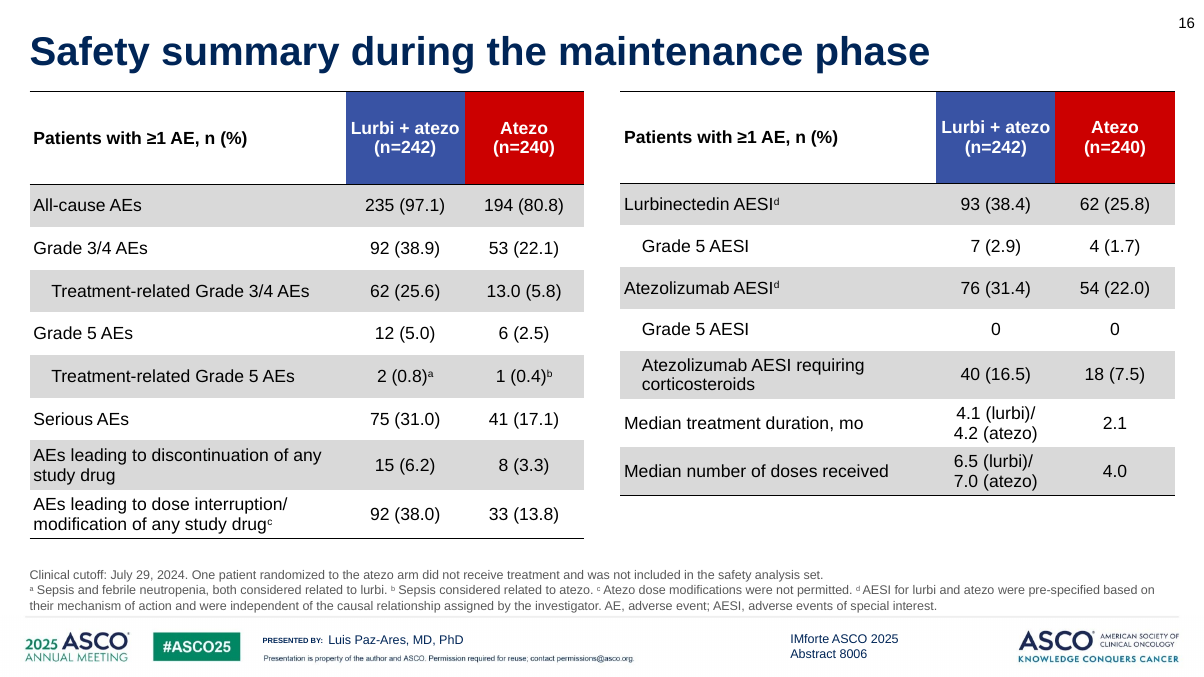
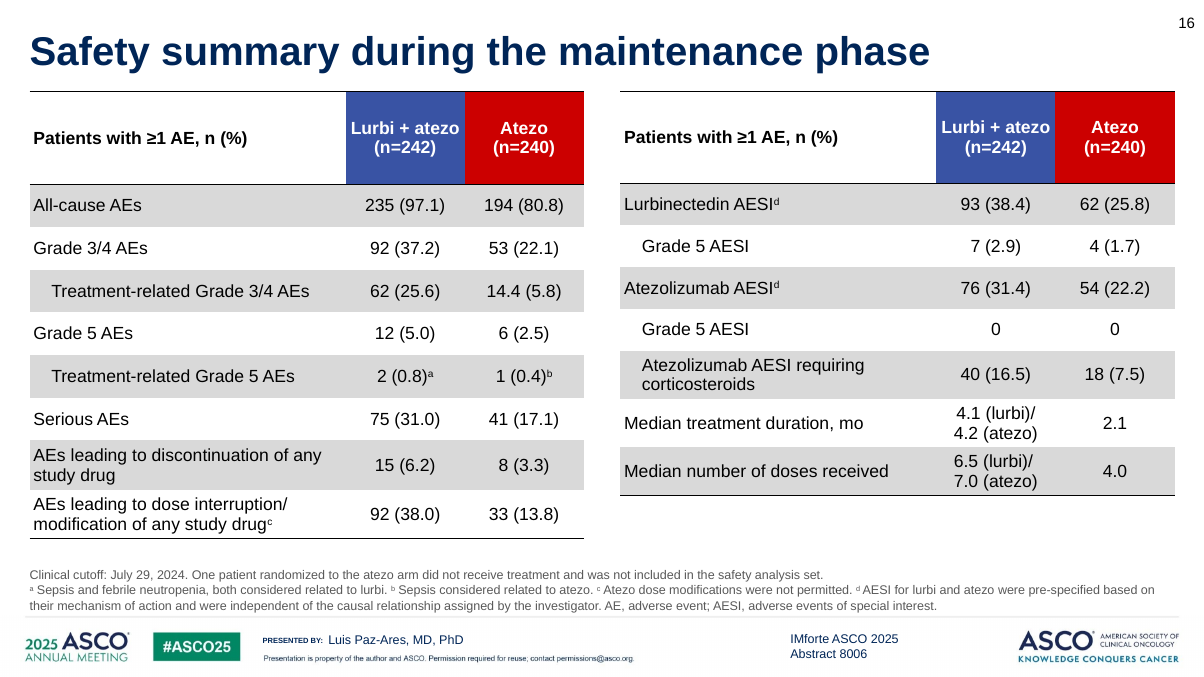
38.9: 38.9 -> 37.2
22.0: 22.0 -> 22.2
13.0: 13.0 -> 14.4
